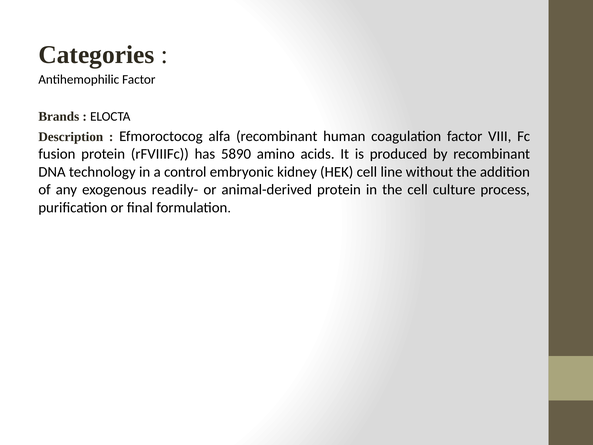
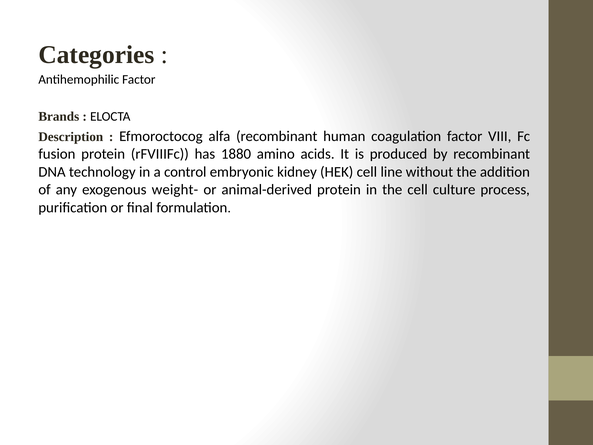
5890: 5890 -> 1880
readily-: readily- -> weight-
